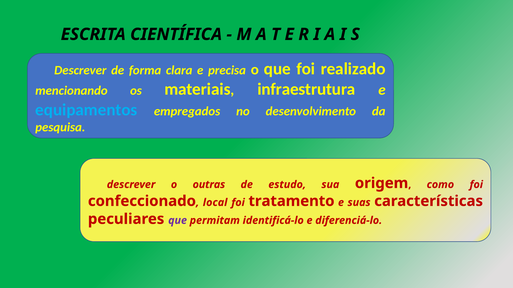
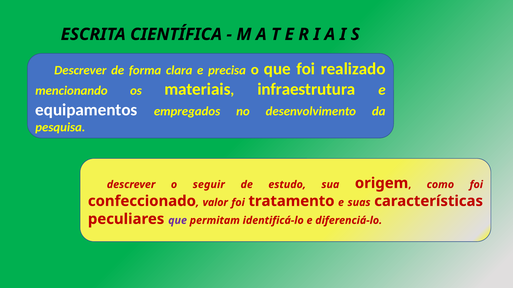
equipamentos colour: light blue -> white
outras: outras -> seguir
local: local -> valor
